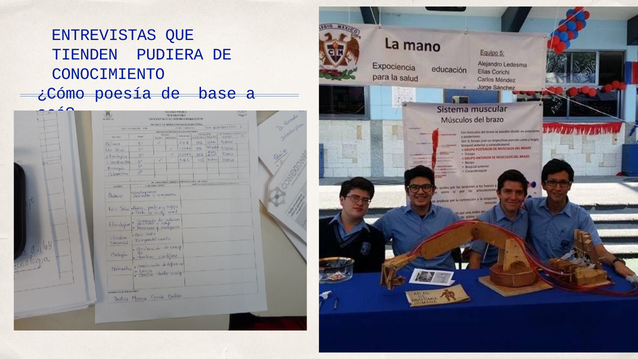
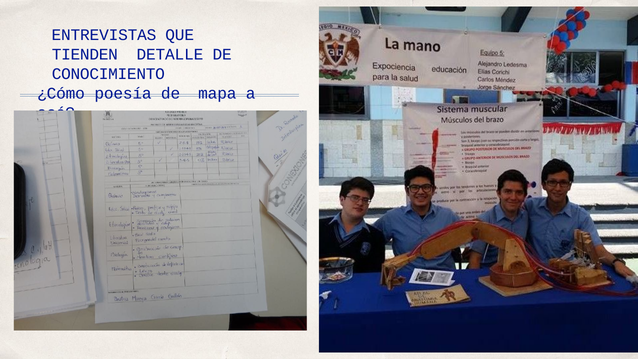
PUDIERA: PUDIERA -> DETALLE
base: base -> mapa
